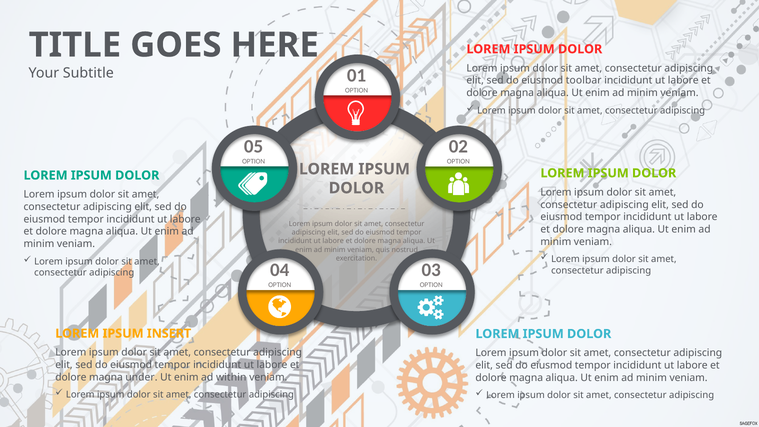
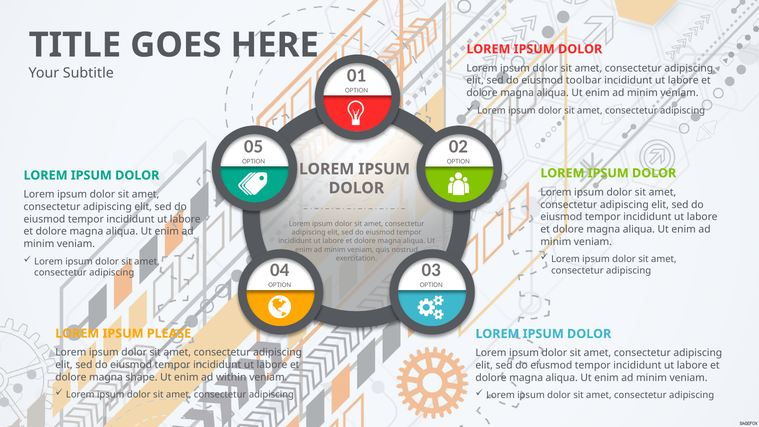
INSERT: INSERT -> PLEASE
under: under -> shape
